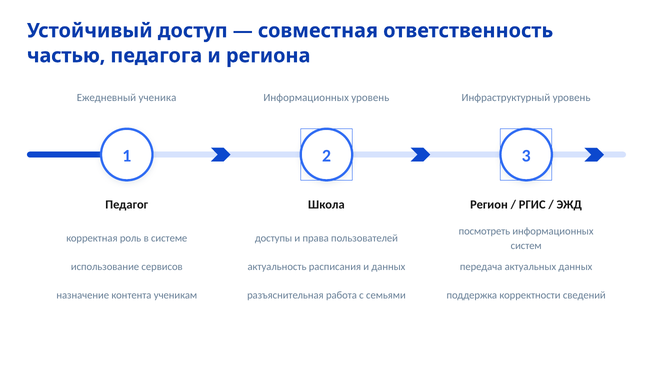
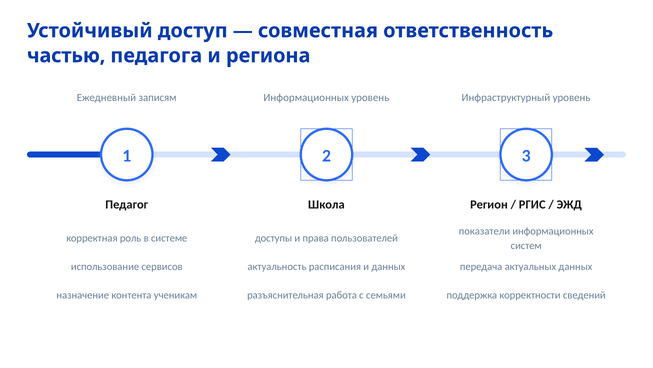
ученика: ученика -> записям
посмотреть: посмотреть -> показатели
